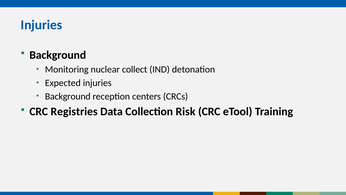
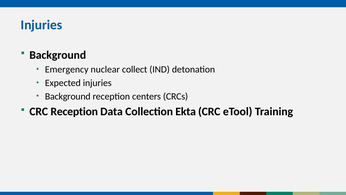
Monitoring: Monitoring -> Emergency
CRC Registries: Registries -> Reception
Risk: Risk -> Ekta
